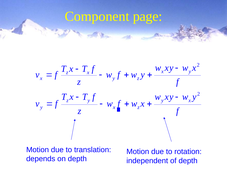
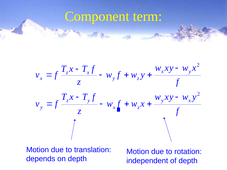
page: page -> term
